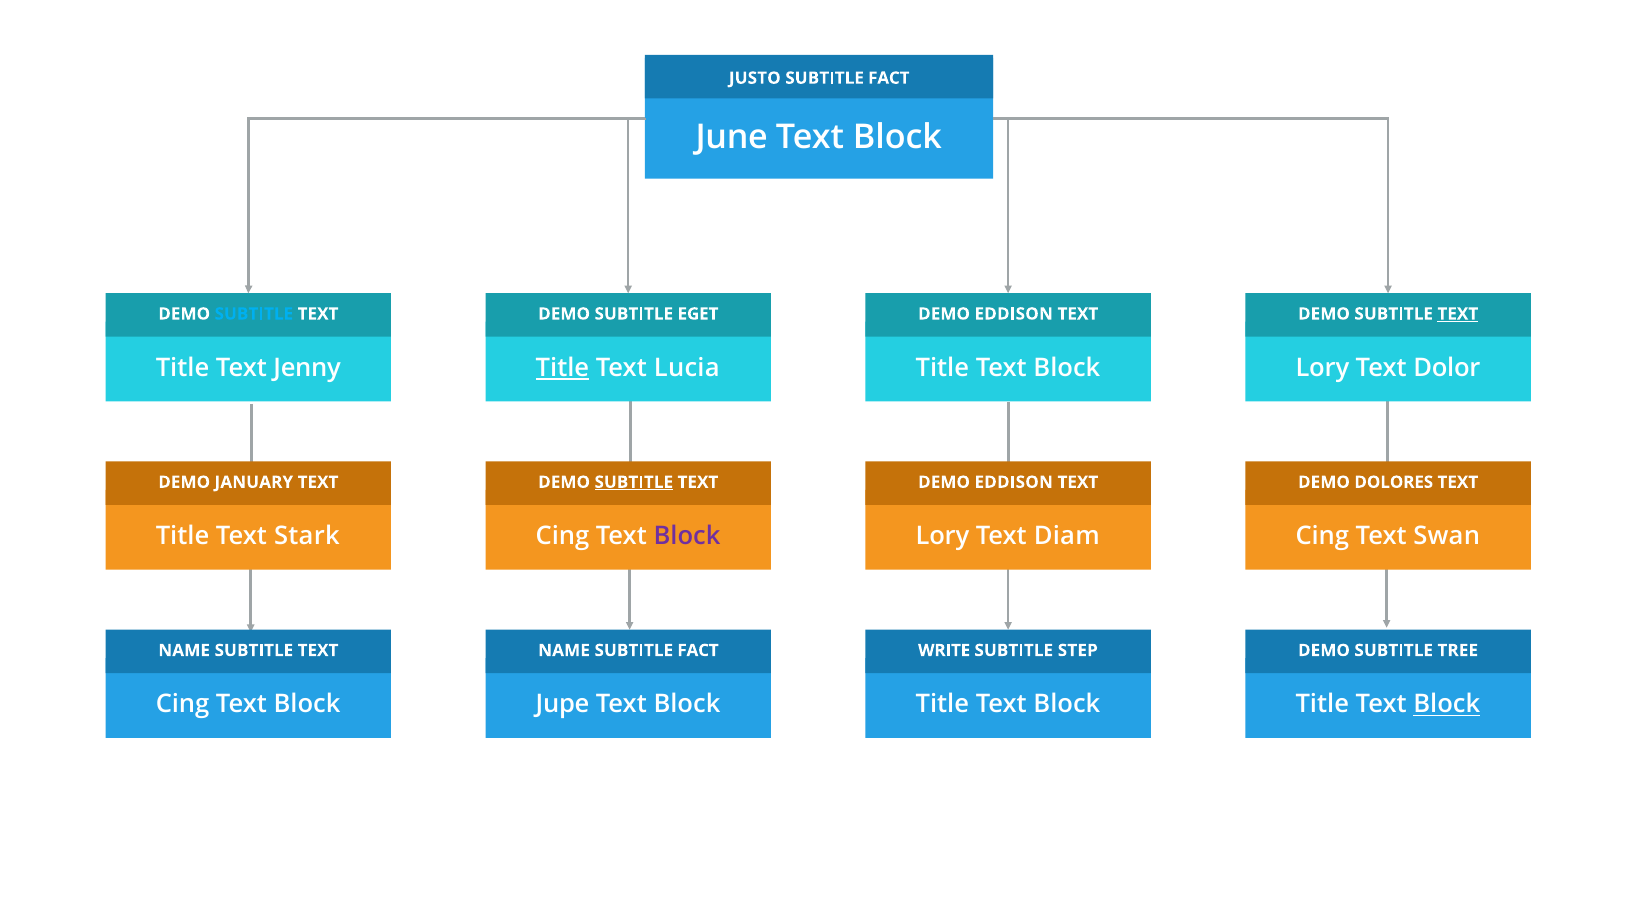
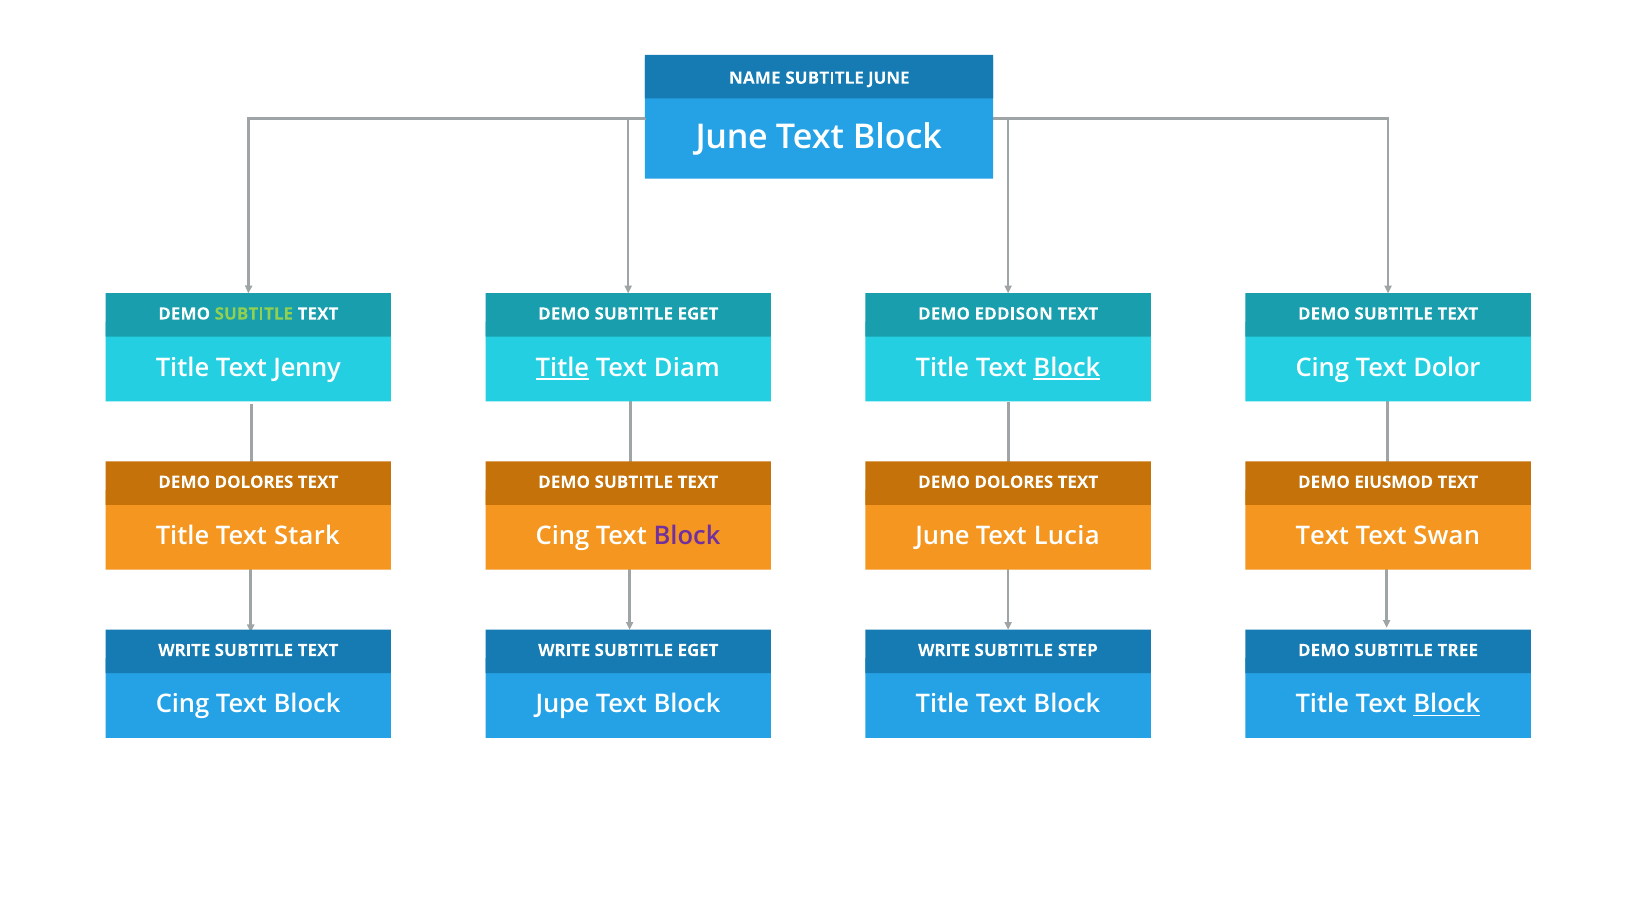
JUSTO: JUSTO -> NAME
FACT at (889, 78): FACT -> JUNE
SUBTITLE at (254, 314) colour: light blue -> light green
TEXT at (1458, 314) underline: present -> none
Lucia: Lucia -> Diam
Block at (1067, 368) underline: none -> present
Lory at (1322, 368): Lory -> Cing
JANUARY at (254, 482): JANUARY -> DOLORES
SUBTITLE at (634, 482) underline: present -> none
EDDISON at (1014, 482): EDDISON -> DOLORES
DOLORES: DOLORES -> EIUSMOD
Lory at (942, 536): Lory -> June
Diam: Diam -> Lucia
Cing at (1322, 536): Cing -> Text
NAME at (184, 651): NAME -> WRITE
NAME at (564, 651): NAME -> WRITE
FACT at (698, 651): FACT -> EGET
